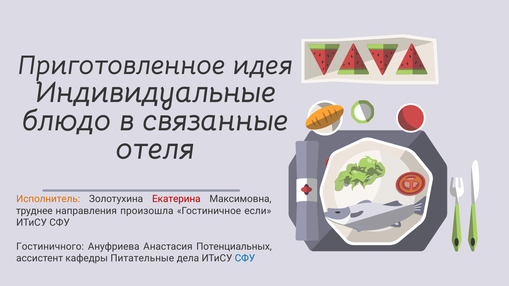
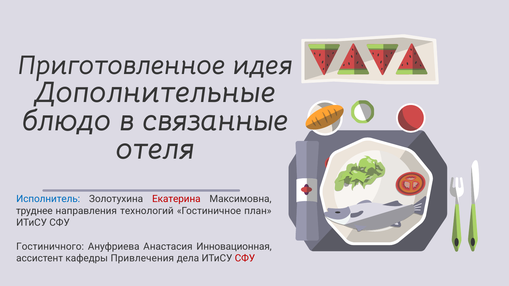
Индивидуальные: Индивидуальные -> Дополнительные
Исполнитель colour: orange -> blue
произошла: произошла -> технологий
если: если -> план
Потенциальных: Потенциальных -> Инновационная
Питательные: Питательные -> Привлечения
СФУ at (245, 259) colour: blue -> red
